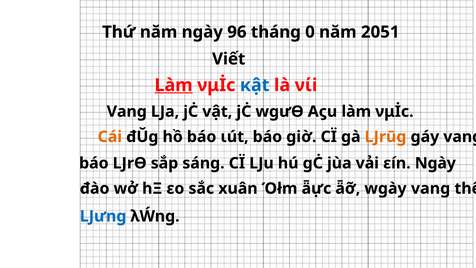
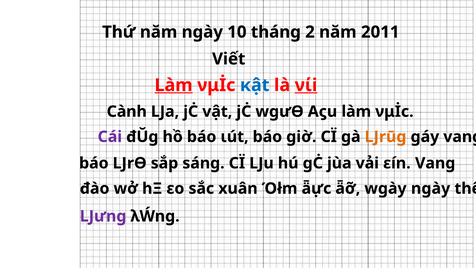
96: 96 -> 10
0: 0 -> 2
2051: 2051 -> 2011
νίi underline: none -> present
Vang at (127, 111): Vang -> Cành
Cái colour: orange -> purple
εín Ngày: Ngày -> Vang
wgày vang: vang -> ngày
Ǉưng colour: blue -> purple
